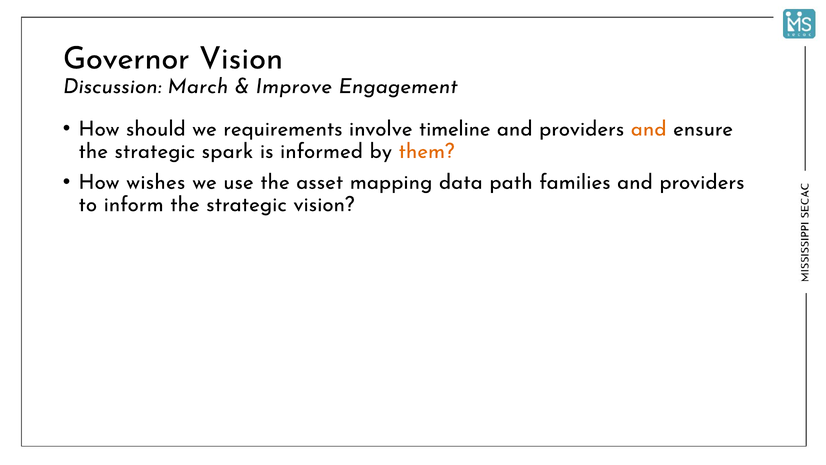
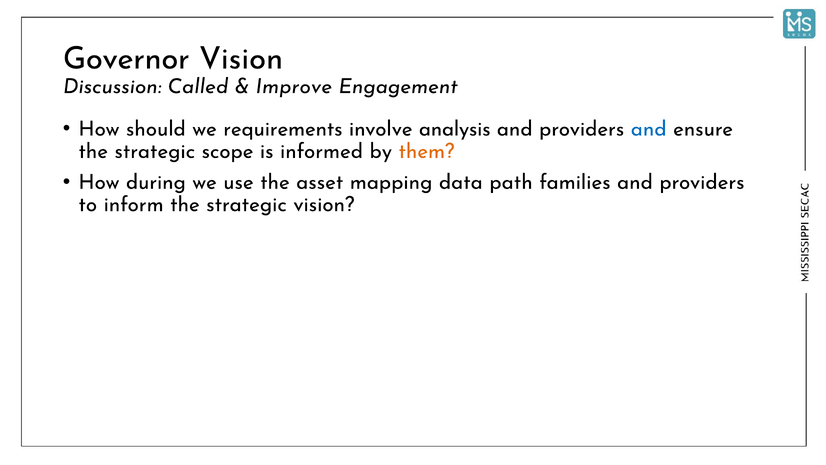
March: March -> Called
timeline: timeline -> analysis
and at (649, 129) colour: orange -> blue
spark: spark -> scope
wishes: wishes -> during
